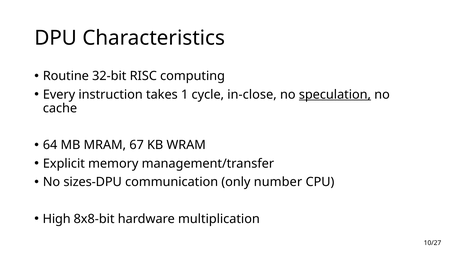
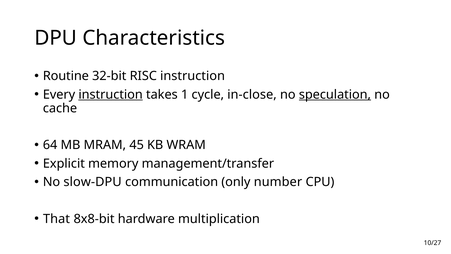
RISC computing: computing -> instruction
instruction at (111, 94) underline: none -> present
67: 67 -> 45
sizes-DPU: sizes-DPU -> slow-DPU
High: High -> That
